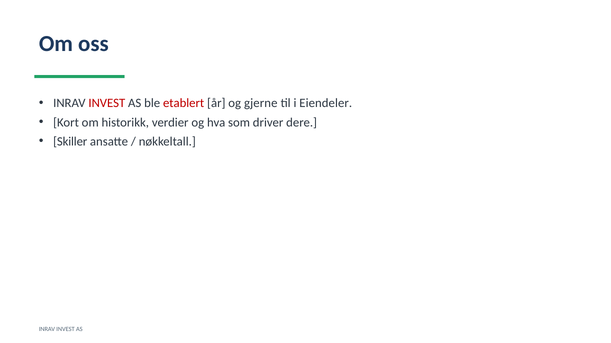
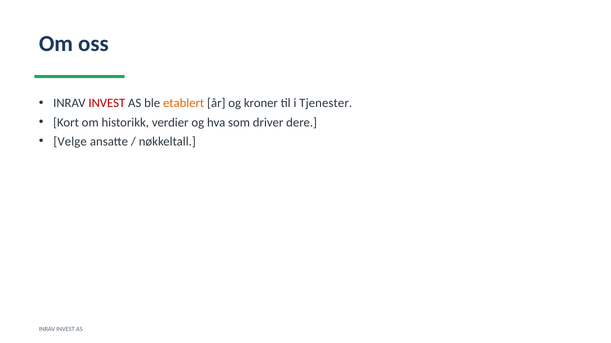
etablert colour: red -> orange
gjerne: gjerne -> kroner
Eiendeler: Eiendeler -> Tjenester
Skiller: Skiller -> Velge
